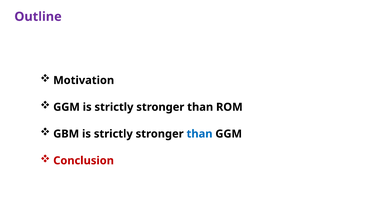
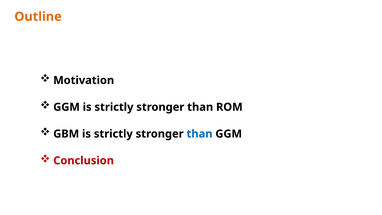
Outline colour: purple -> orange
